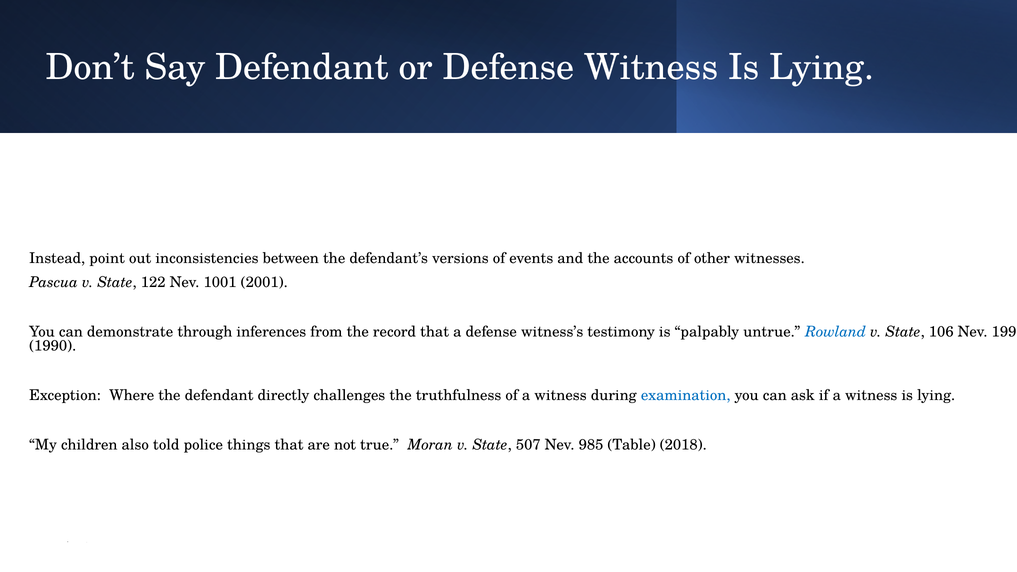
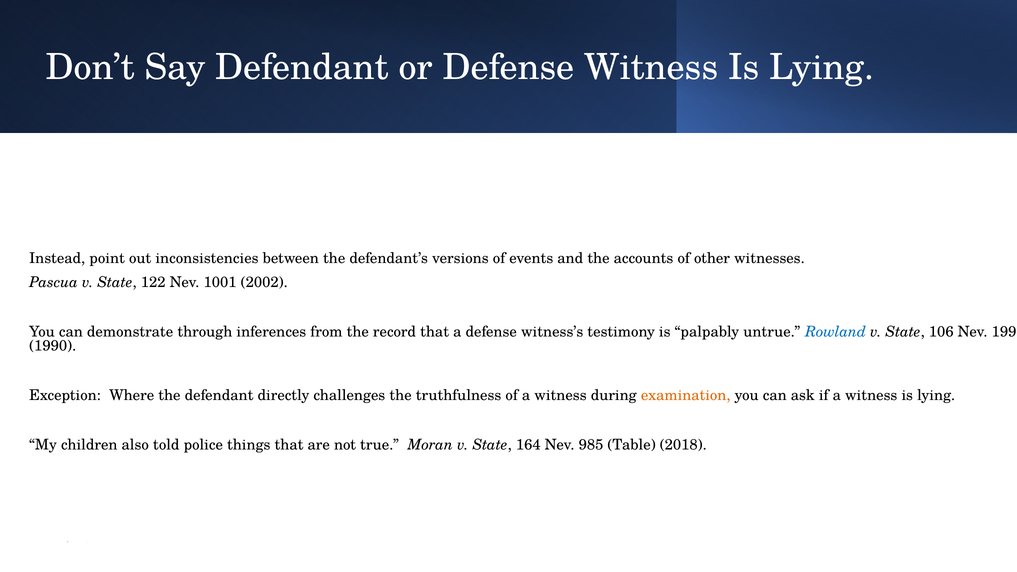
2001: 2001 -> 2002
examination colour: blue -> orange
507: 507 -> 164
